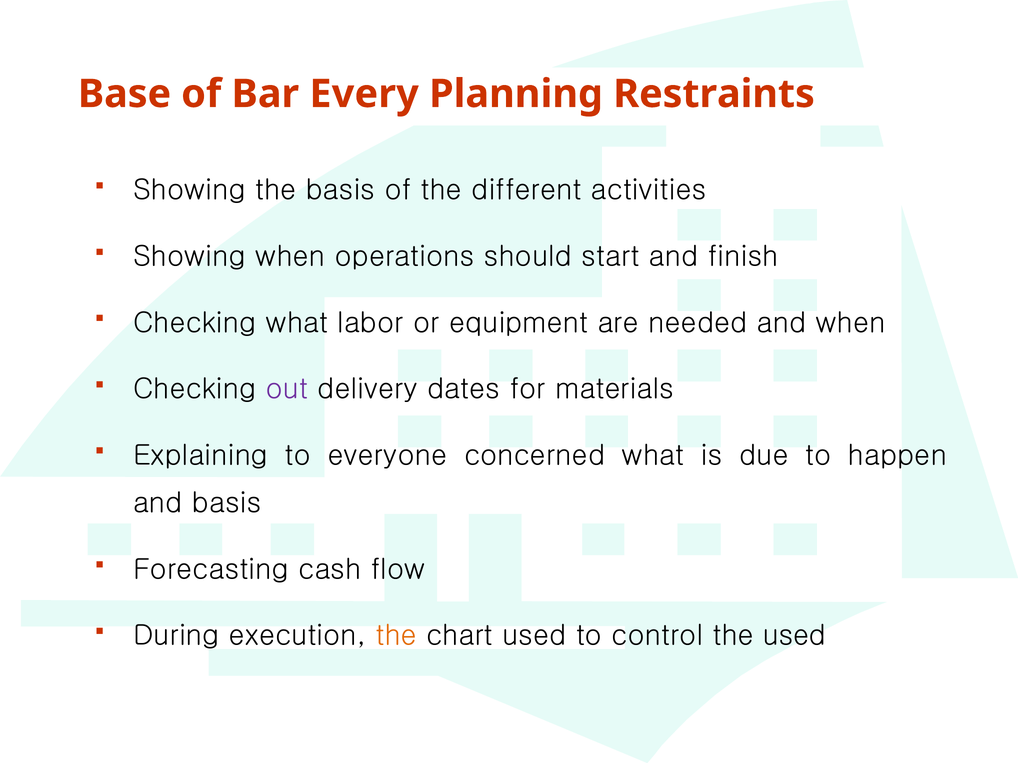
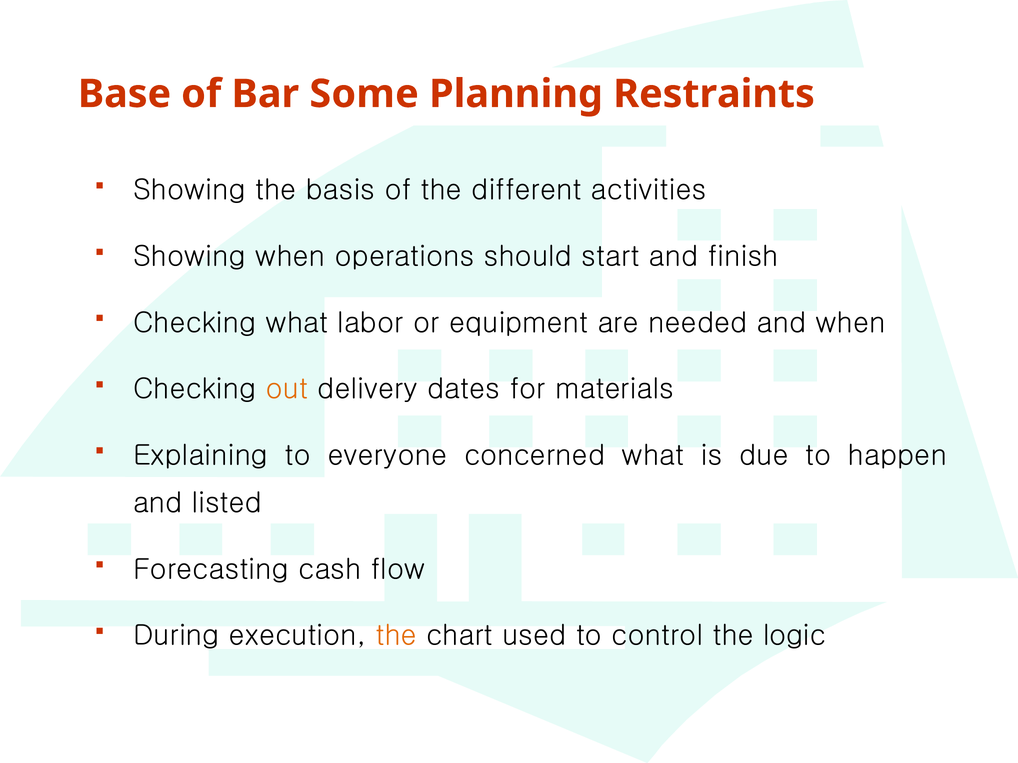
Every: Every -> Some
out colour: purple -> orange
and basis: basis -> listed
the used: used -> logic
